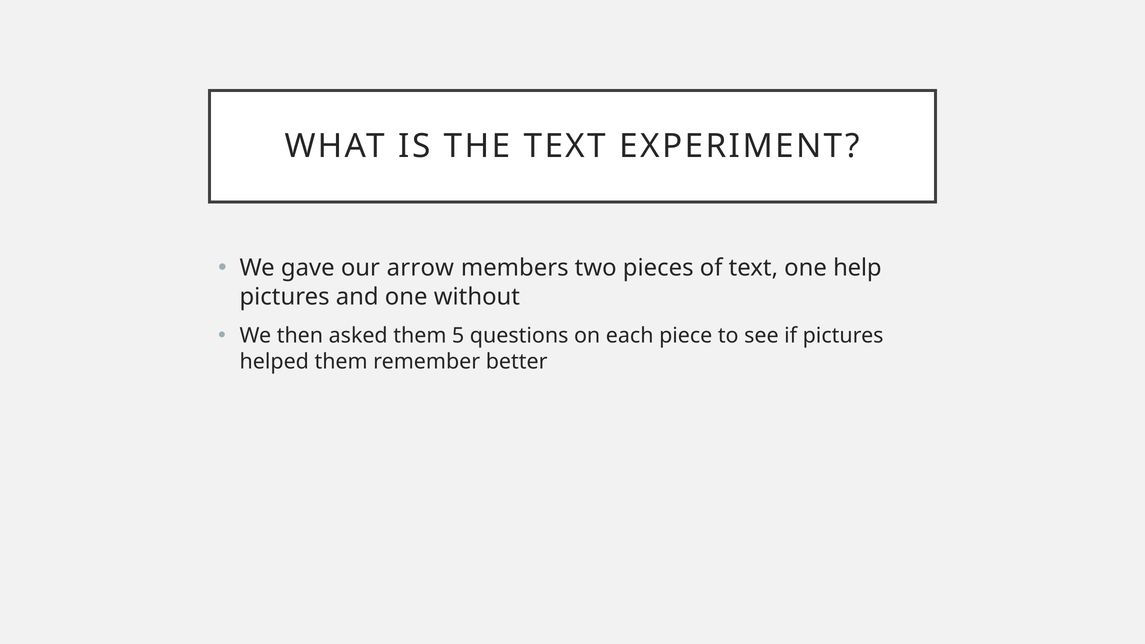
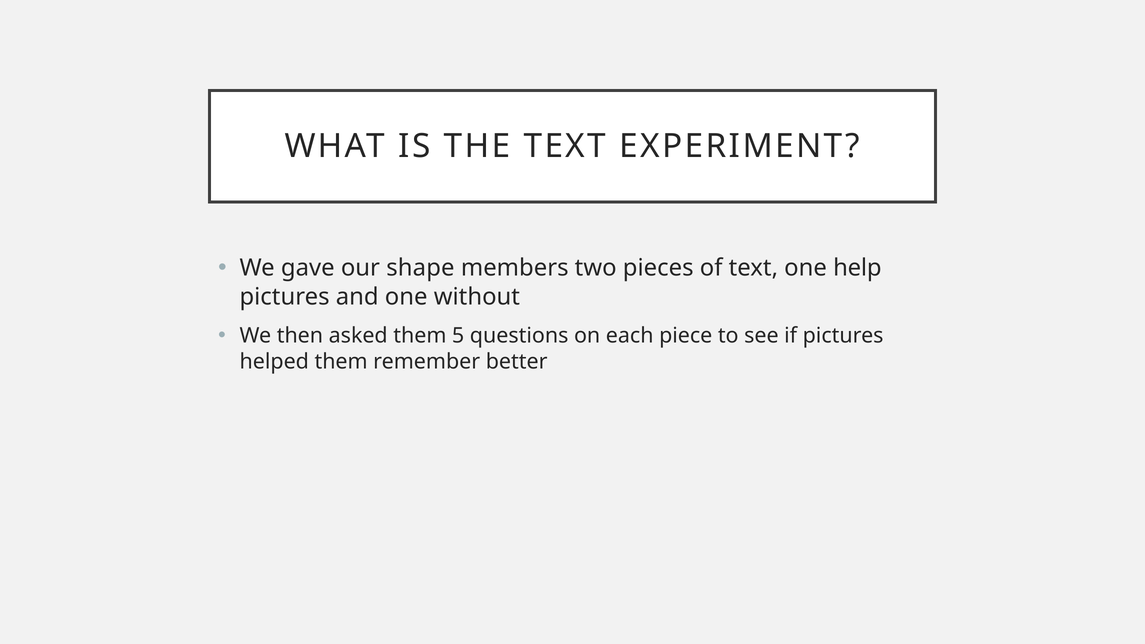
arrow: arrow -> shape
